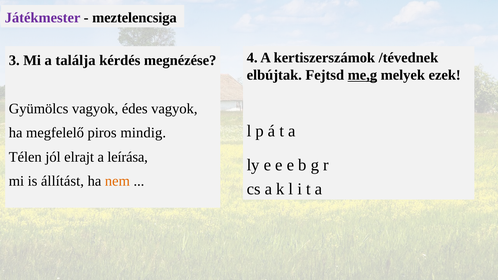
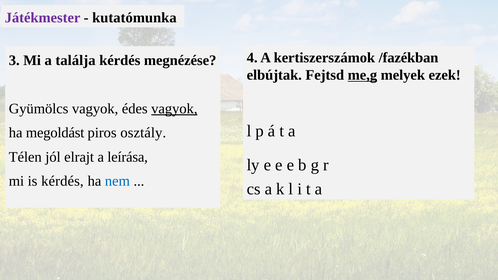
meztelencsiga: meztelencsiga -> kutatómunka
/tévednek: /tévednek -> /fazékban
vagyok at (174, 109) underline: none -> present
megfelelő: megfelelő -> megoldást
mindig: mindig -> osztály
is állítást: állítást -> kérdés
nem colour: orange -> blue
